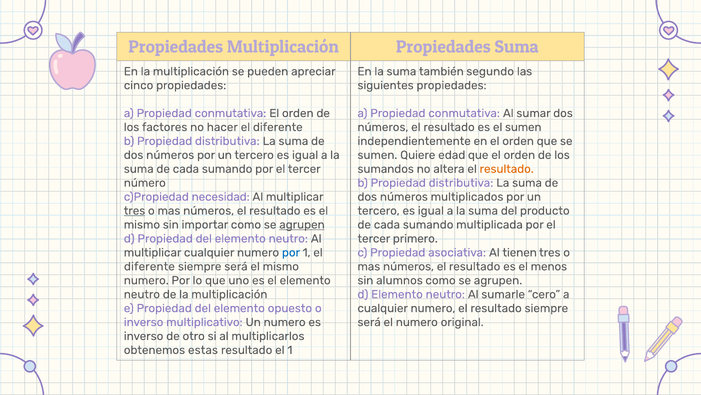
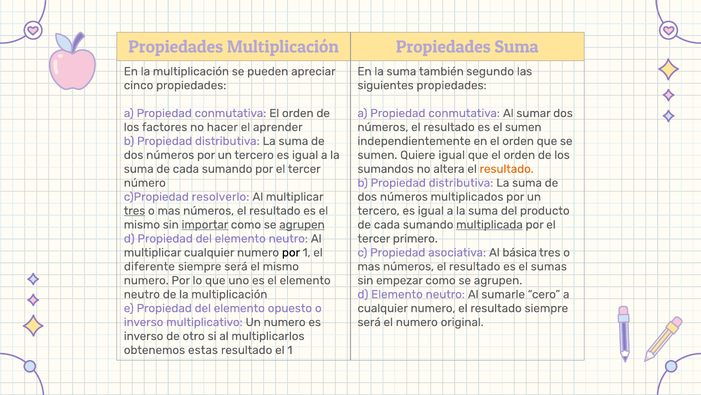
diferente at (278, 127): diferente -> aprender
Quiere edad: edad -> igual
necesidad: necesidad -> resolverlo
importar underline: none -> present
multiplicada underline: none -> present
por at (291, 252) colour: blue -> black
tienen: tienen -> básica
menos: menos -> sumas
alumnos: alumnos -> empezar
